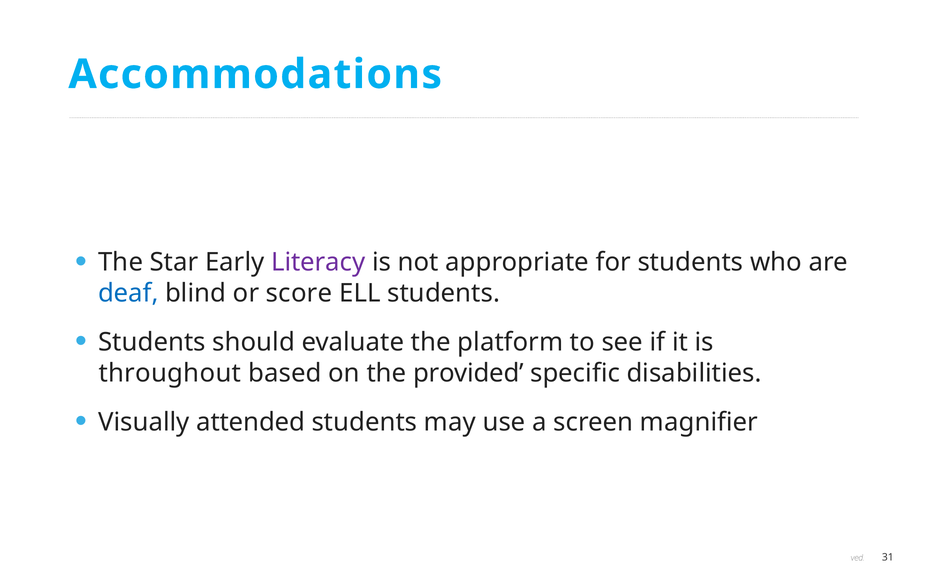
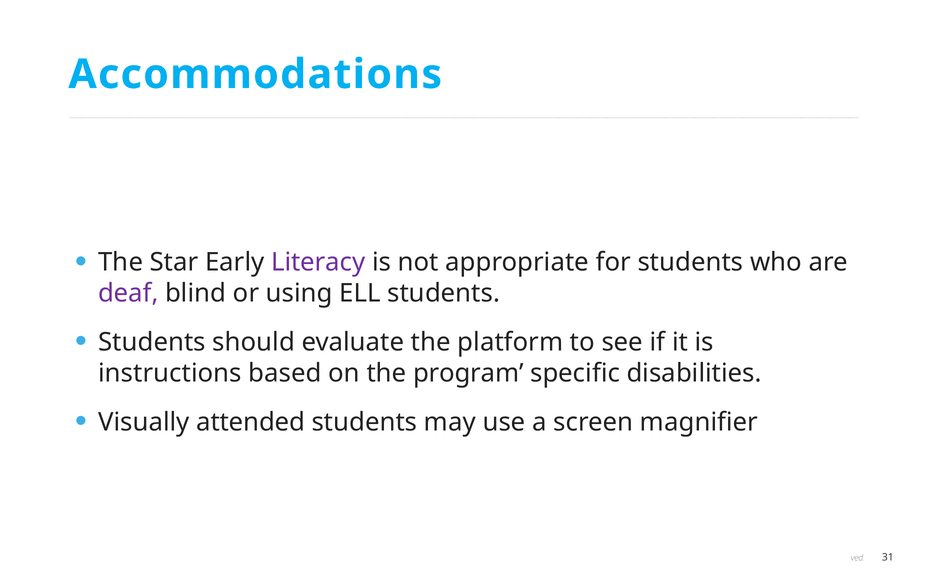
deaf colour: blue -> purple
score: score -> using
throughout: throughout -> instructions
provided: provided -> program
